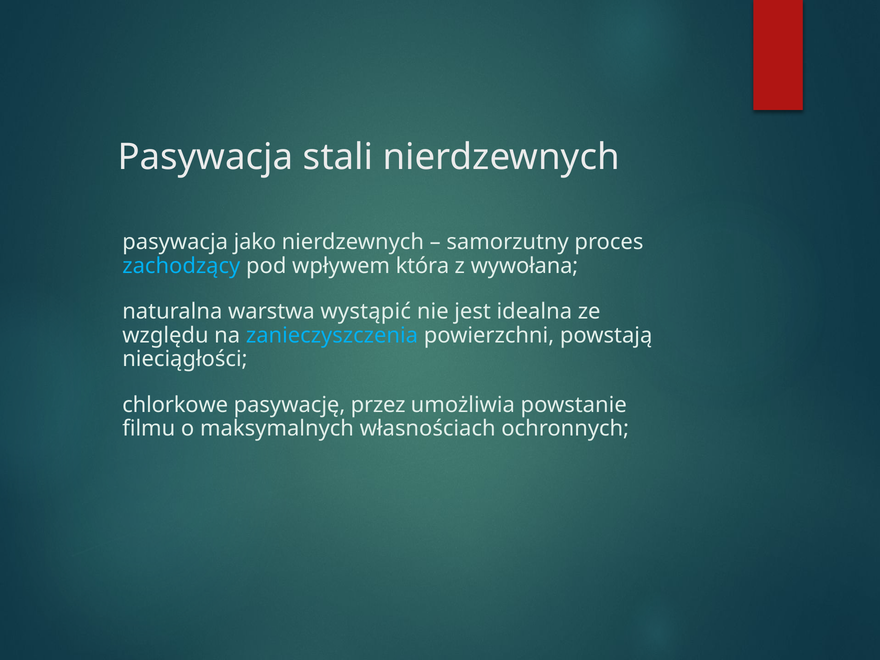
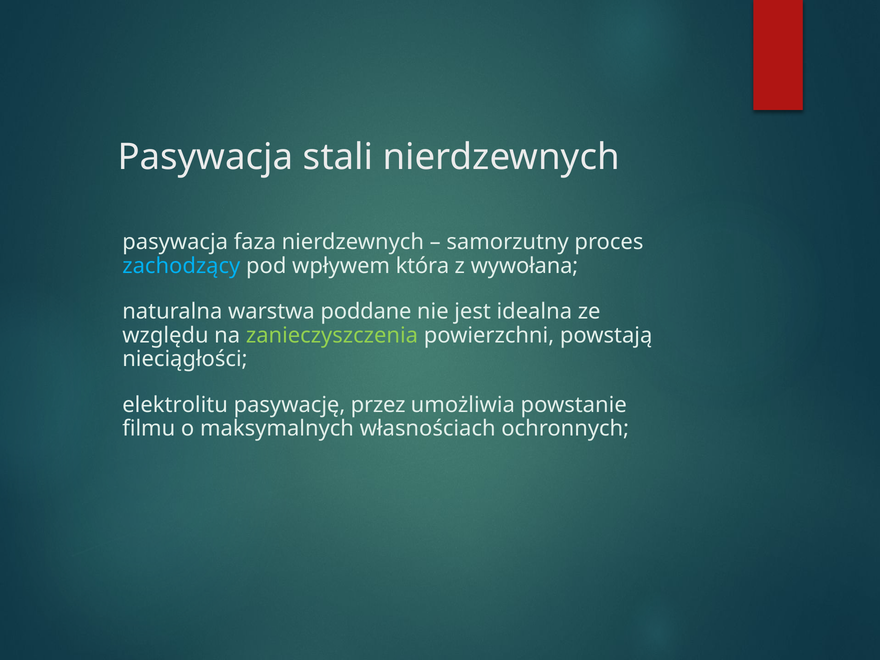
jako: jako -> faza
wystąpić: wystąpić -> poddane
zanieczyszczenia colour: light blue -> light green
chlorkowe: chlorkowe -> elektrolitu
